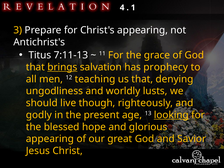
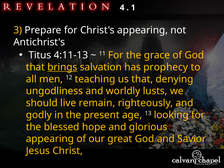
7:11-13: 7:11-13 -> 4:11-13
though: though -> remain
looking underline: present -> none
